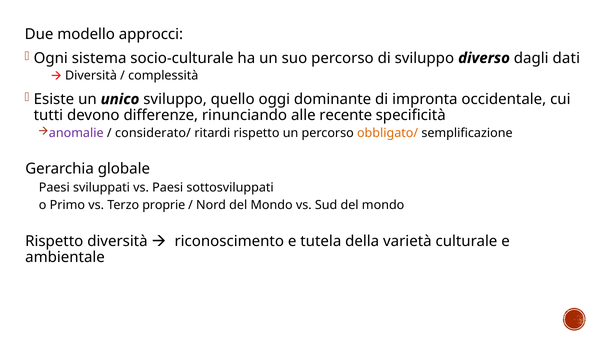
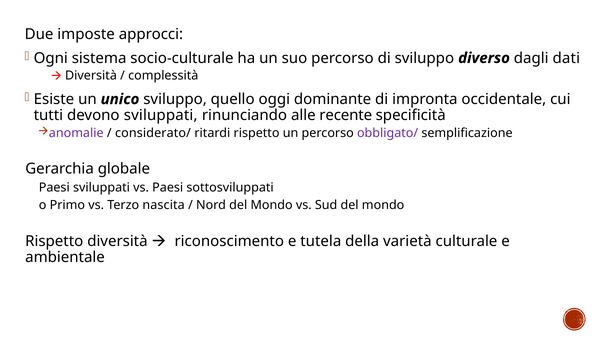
modello: modello -> imposte
devono differenze: differenze -> sviluppati
obbligato/ colour: orange -> purple
proprie: proprie -> nascita
